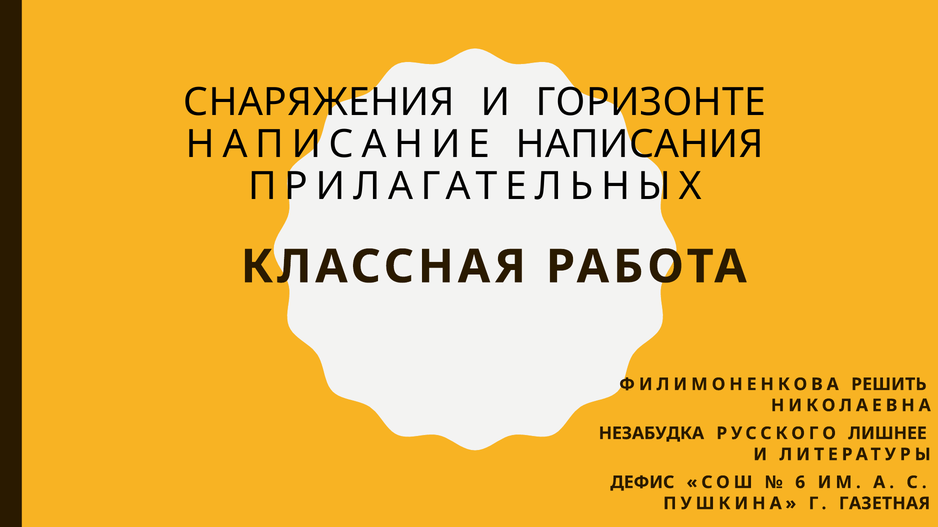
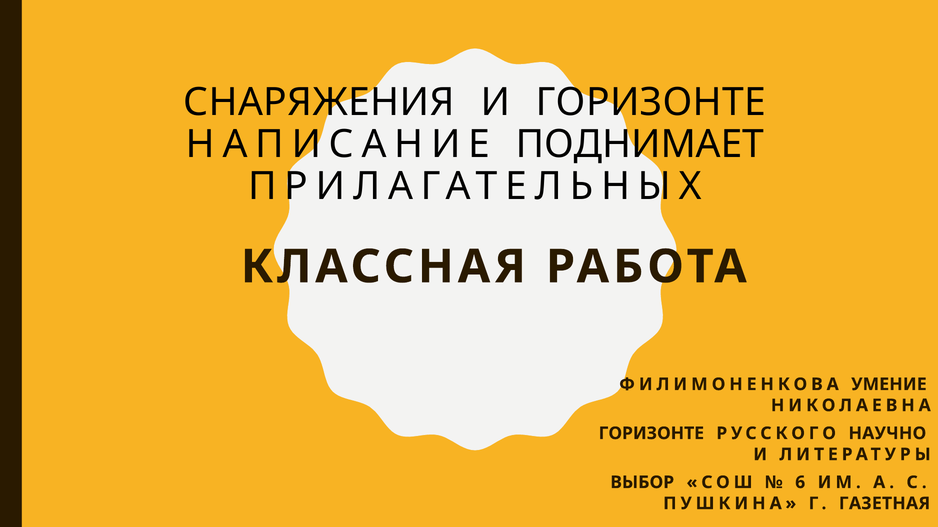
НАПИСАНИЯ: НАПИСАНИЯ -> ПОДНИМАЕТ
РЕШИТЬ: РЕШИТЬ -> УМЕНИЕ
НЕЗАБУДКА at (651, 434): НЕЗАБУДКА -> ГОРИЗОНТЕ
ЛИШНЕЕ: ЛИШНЕЕ -> НАУЧНО
ДЕФИС: ДЕФИС -> ВЫБОР
